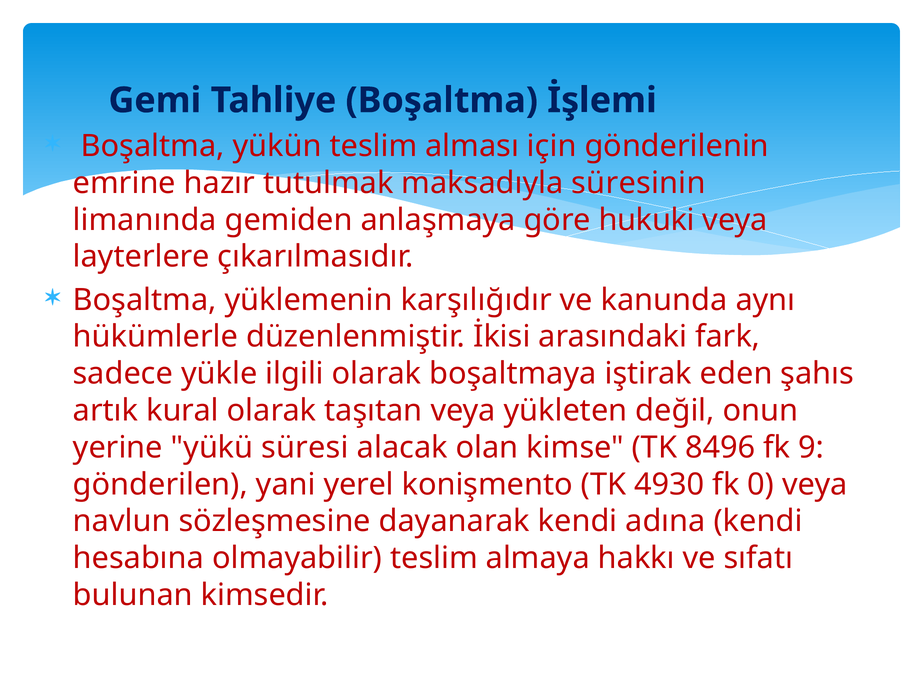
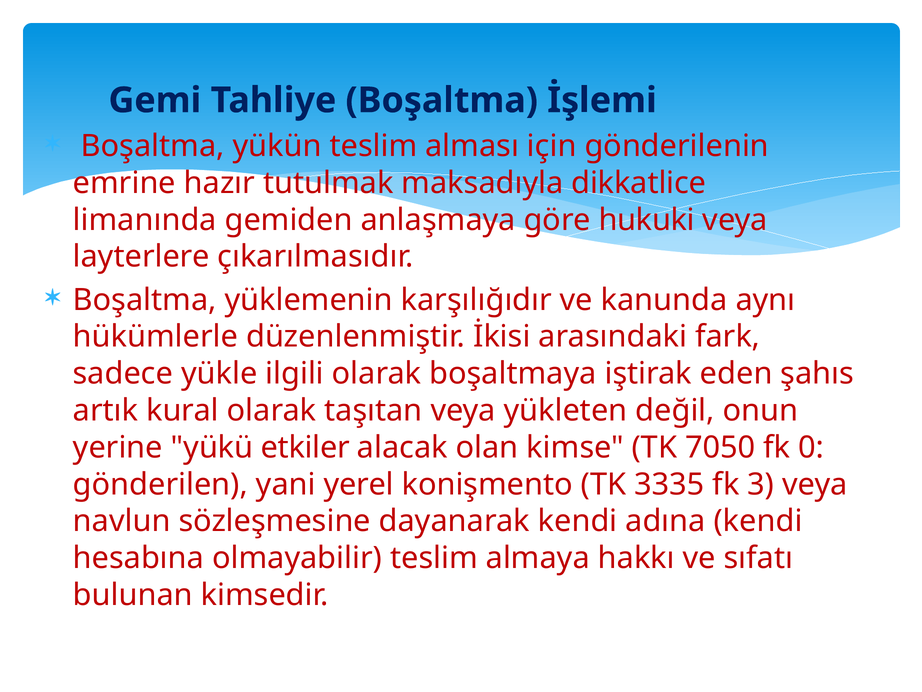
süresinin: süresinin -> dikkatlice
süresi: süresi -> etkiler
8496: 8496 -> 7050
9: 9 -> 0
4930: 4930 -> 3335
0: 0 -> 3
